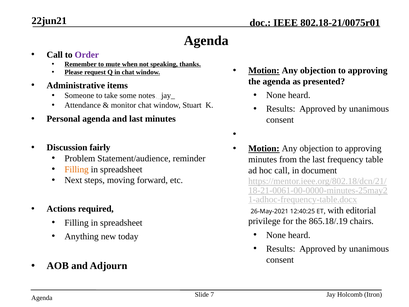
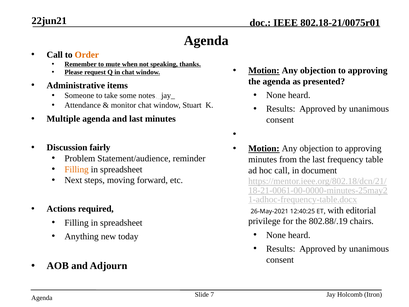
Order colour: purple -> orange
Personal: Personal -> Multiple
865.18/.19: 865.18/.19 -> 802.88/.19
